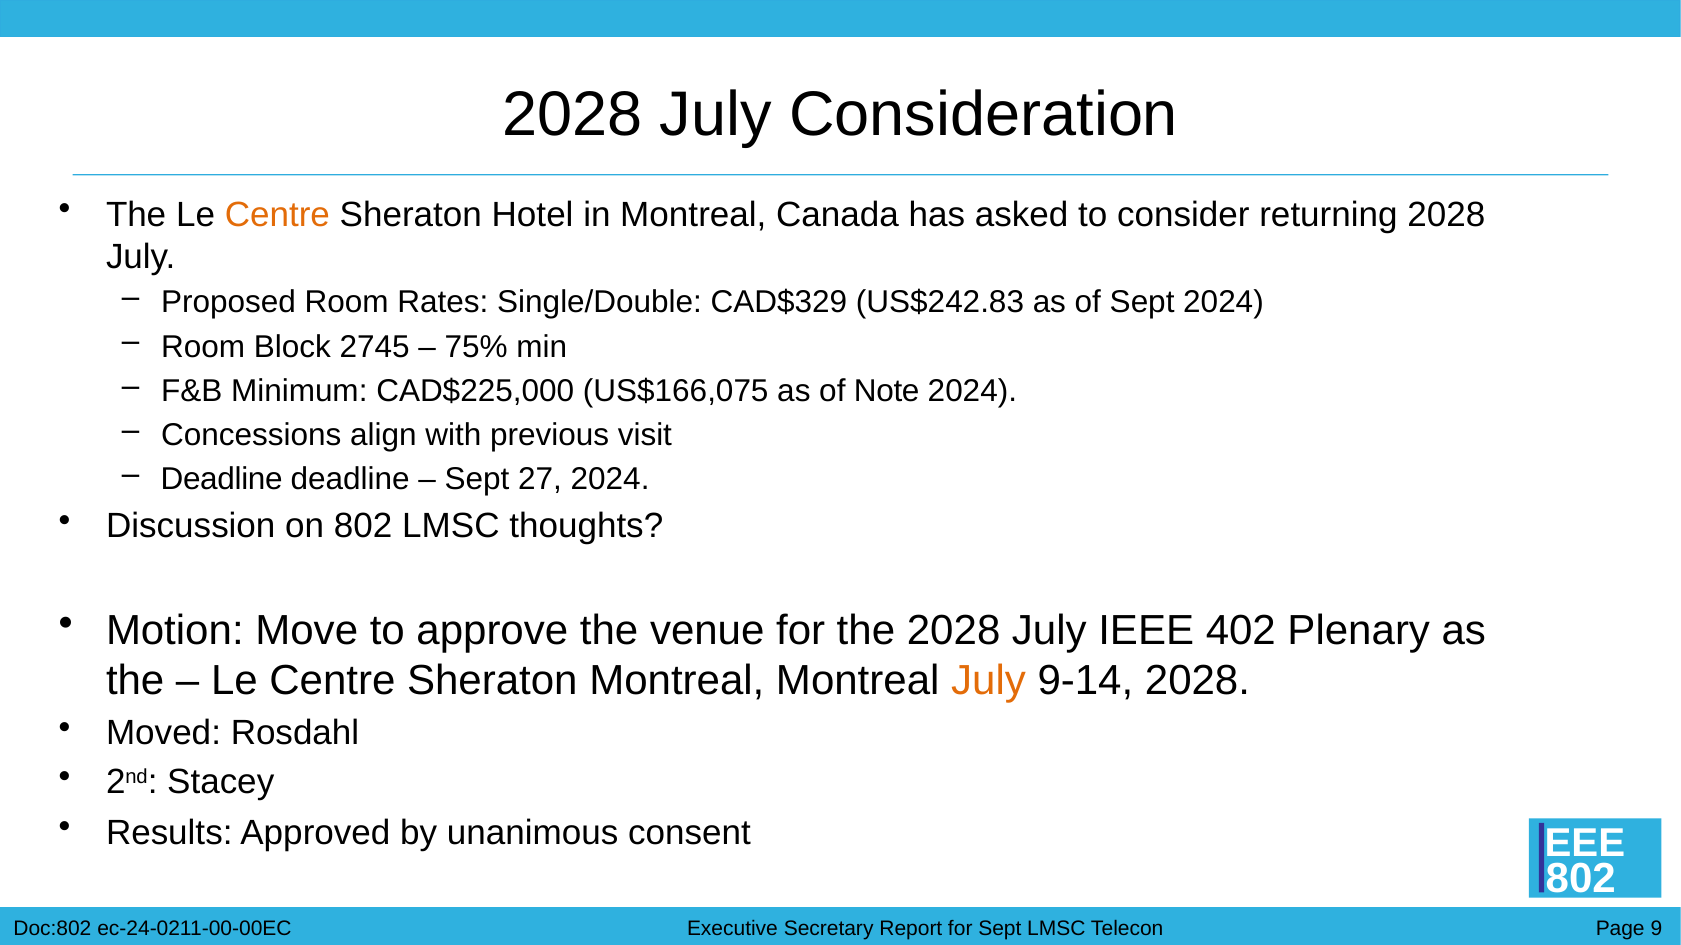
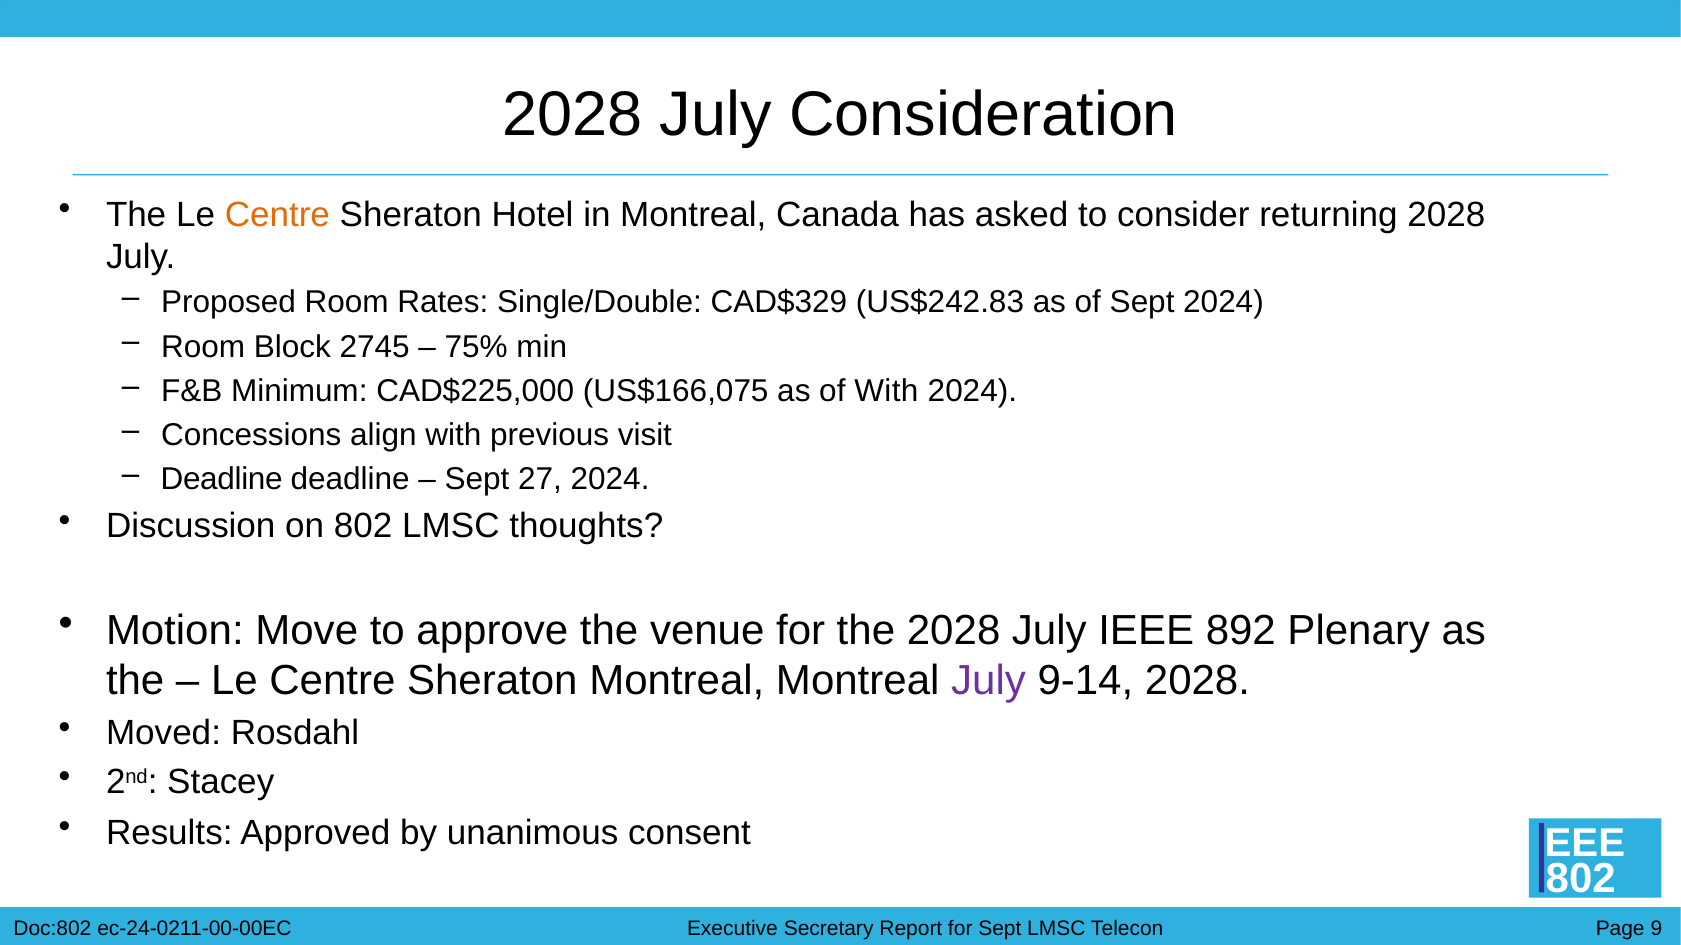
of Note: Note -> With
402: 402 -> 892
July at (989, 681) colour: orange -> purple
